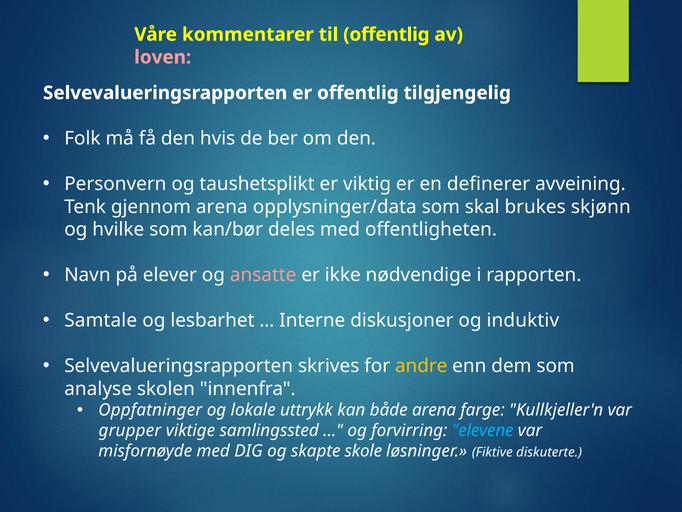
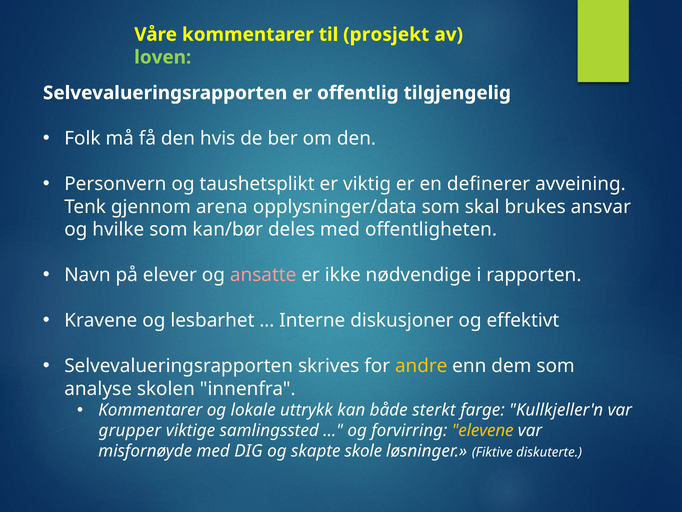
til offentlig: offentlig -> prosjekt
loven colour: pink -> light green
skjønn: skjønn -> ansvar
Samtale: Samtale -> Kravene
induktiv: induktiv -> effektivt
Oppfatninger at (150, 410): Oppfatninger -> Kommentarer
både arena: arena -> sterkt
elevene colour: light blue -> yellow
